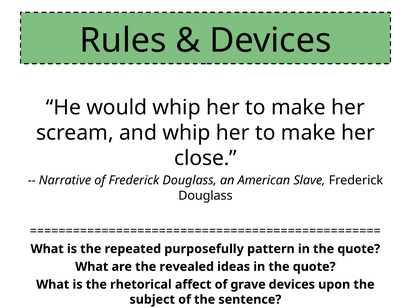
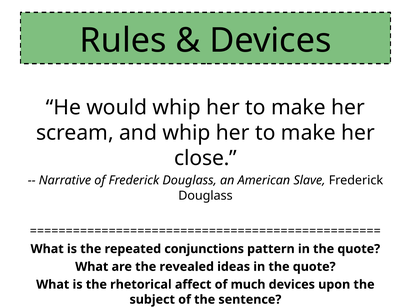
purposefully: purposefully -> conjunctions
grave: grave -> much
